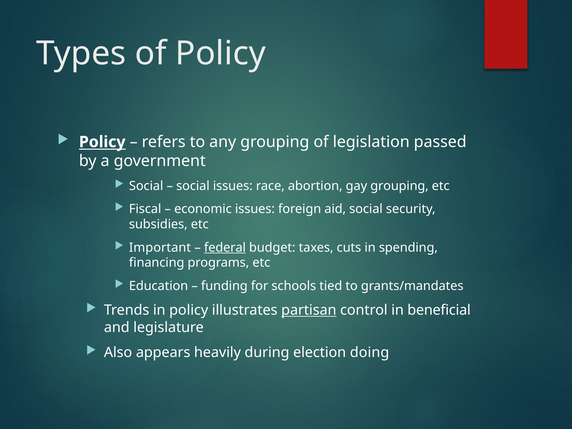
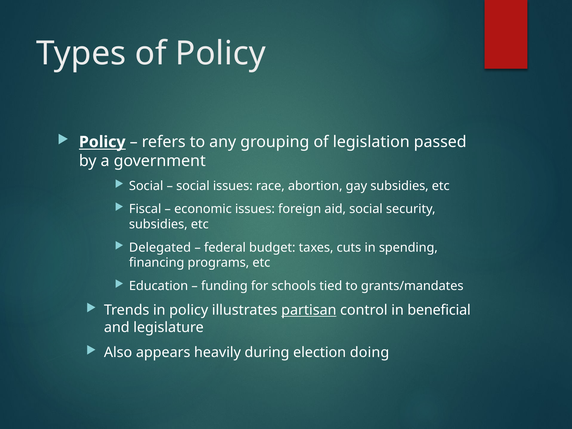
gay grouping: grouping -> subsidies
Important: Important -> Delegated
federal underline: present -> none
